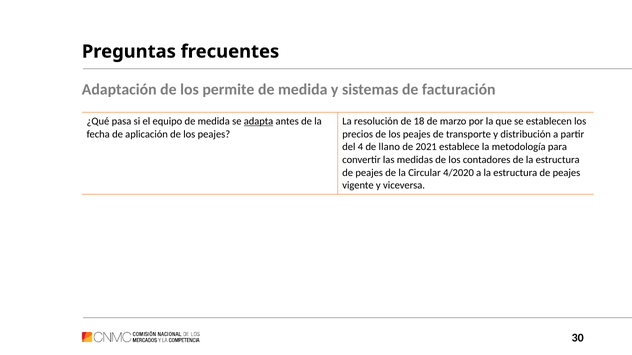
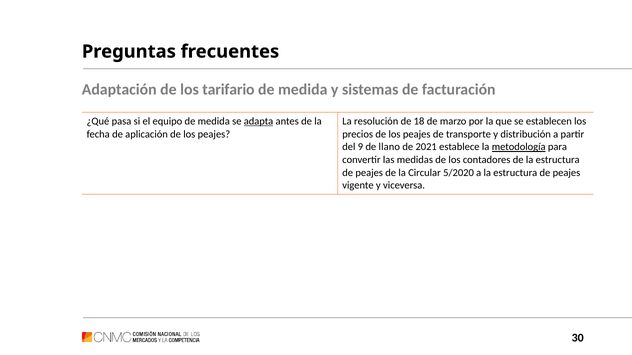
permite: permite -> tarifario
4: 4 -> 9
metodología underline: none -> present
4/2020: 4/2020 -> 5/2020
